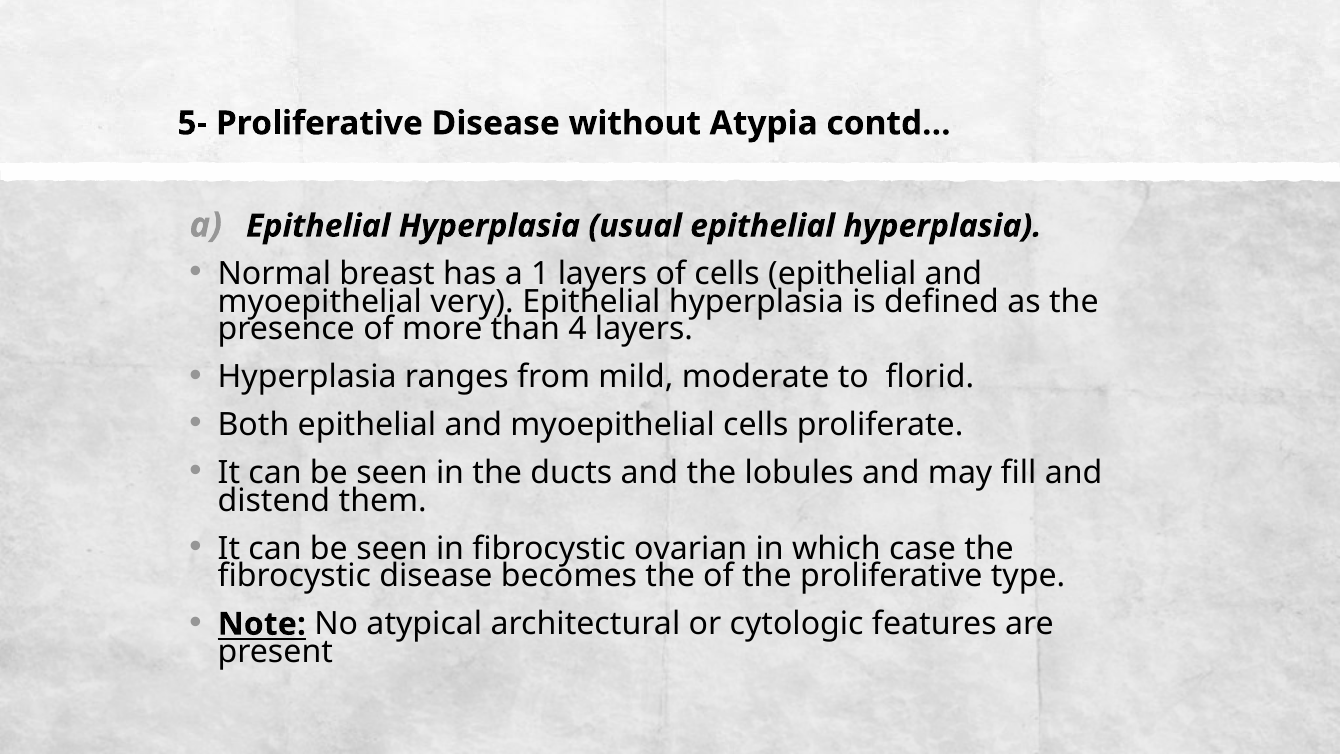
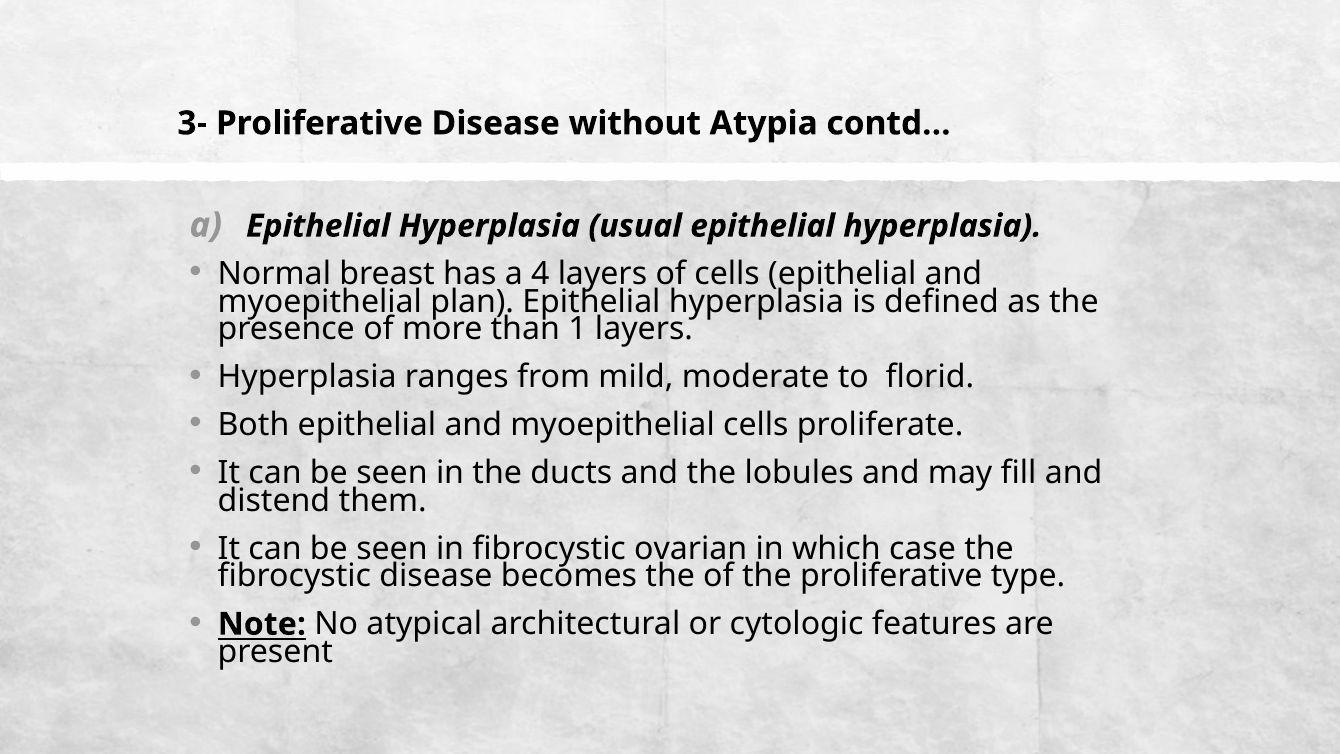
5-: 5- -> 3-
1: 1 -> 4
very: very -> plan
4: 4 -> 1
